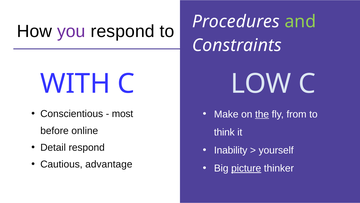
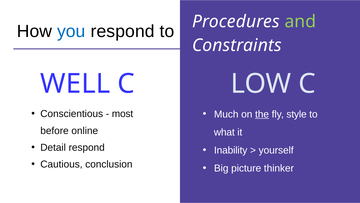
you colour: purple -> blue
WITH: WITH -> WELL
Make: Make -> Much
from: from -> style
think: think -> what
advantage: advantage -> conclusion
picture underline: present -> none
